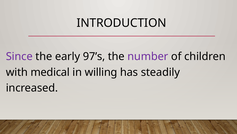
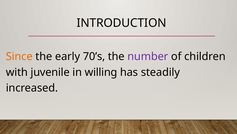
Since colour: purple -> orange
97’s: 97’s -> 70’s
medical: medical -> juvenile
